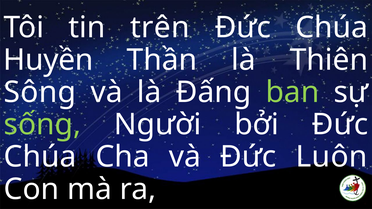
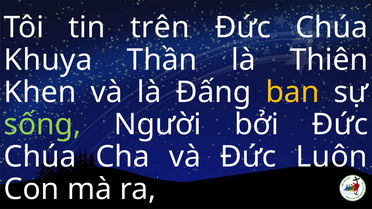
Huyền: Huyền -> Khuya
Sông: Sông -> Khen
ban colour: light green -> yellow
